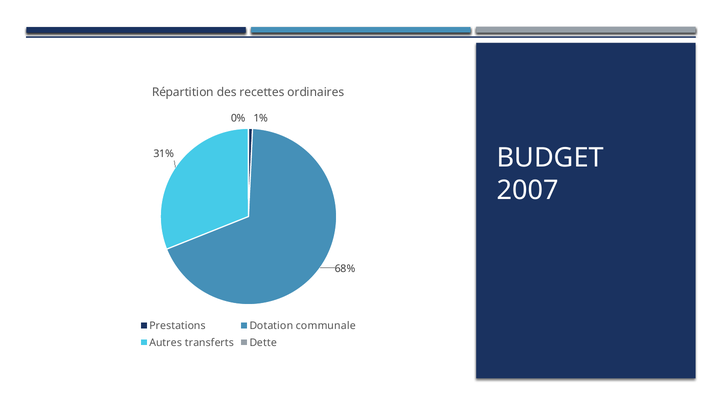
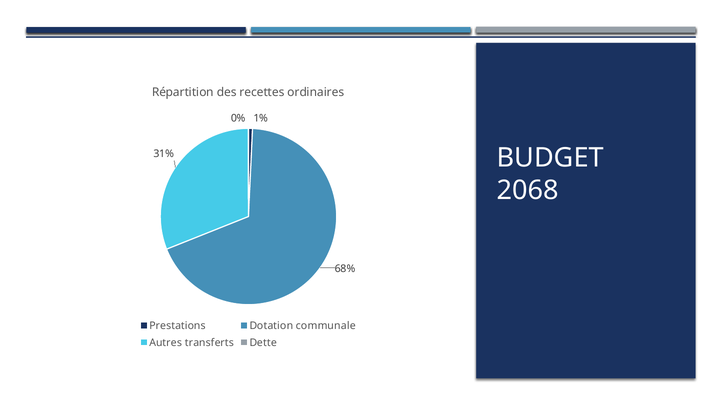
2007: 2007 -> 2068
